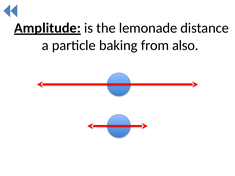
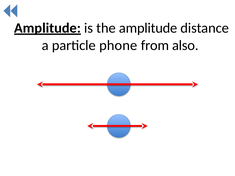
the lemonade: lemonade -> amplitude
baking: baking -> phone
